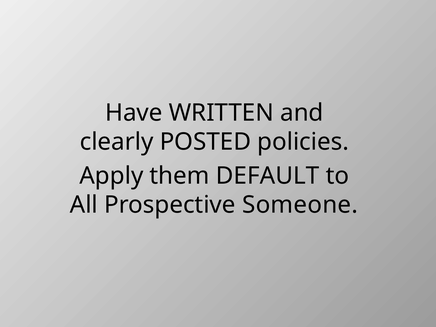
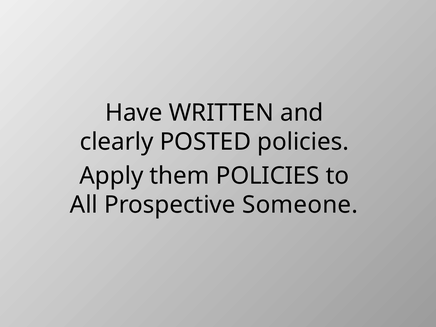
them DEFAULT: DEFAULT -> POLICIES
